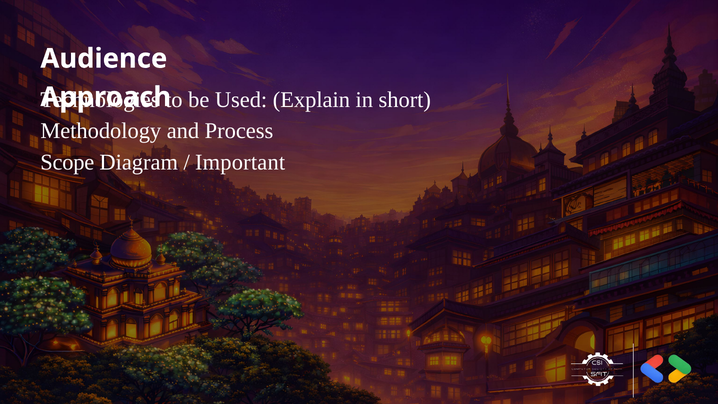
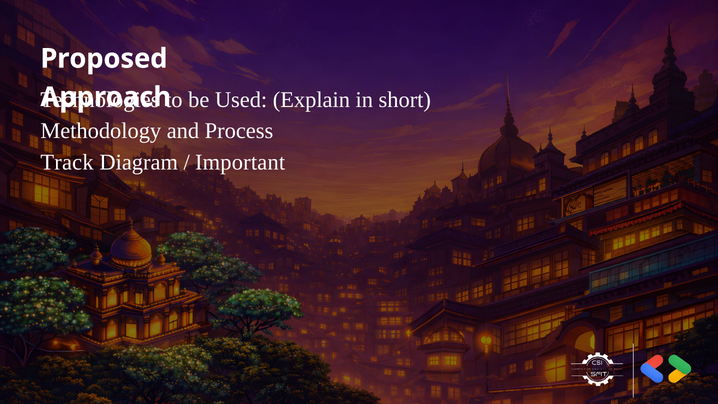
Audience: Audience -> Proposed
Scope: Scope -> Track
